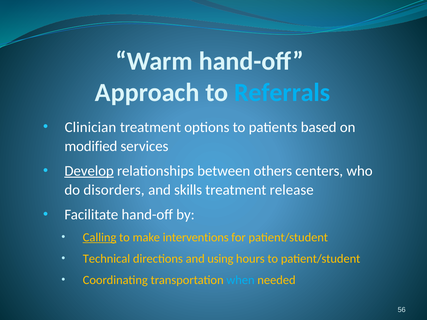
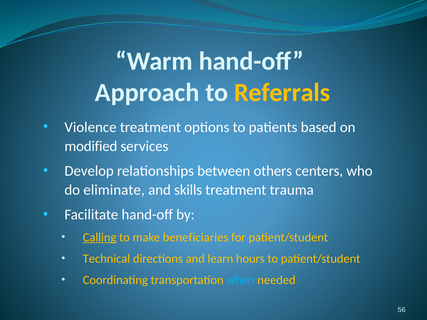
Referrals colour: light blue -> yellow
Clinician: Clinician -> Violence
Develop underline: present -> none
disorders: disorders -> eliminate
release: release -> trauma
interventions: interventions -> beneficiaries
using: using -> learn
